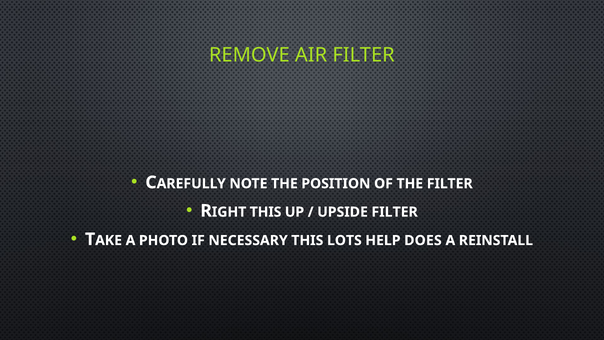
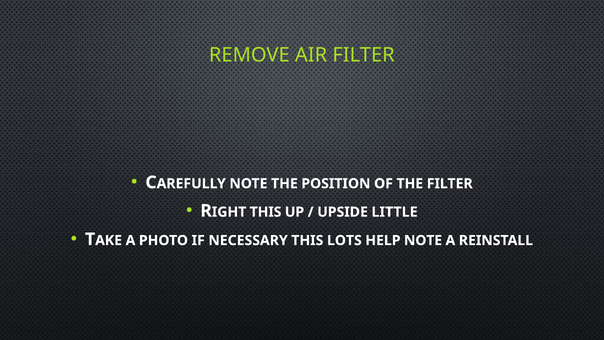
UPSIDE FILTER: FILTER -> LITTLE
HELP DOES: DOES -> NOTE
